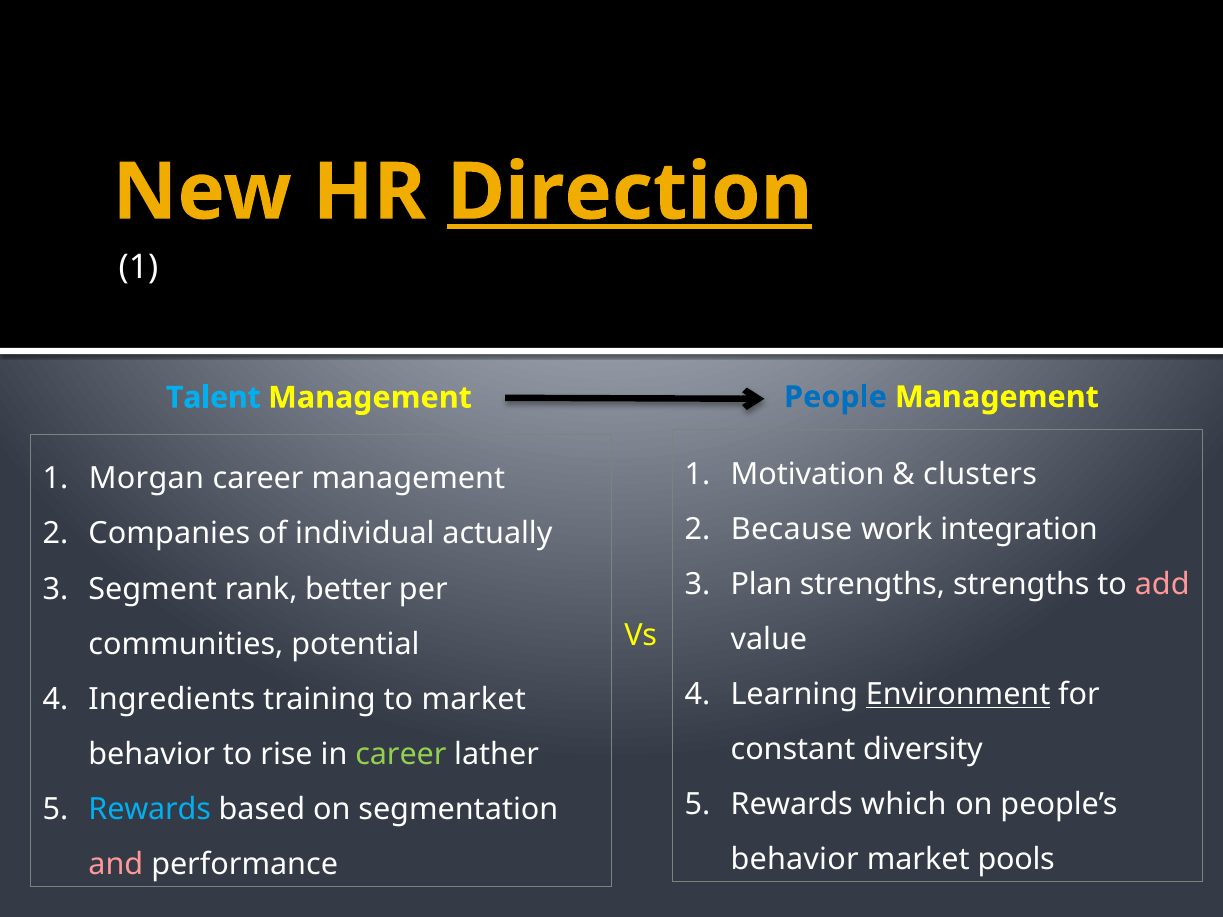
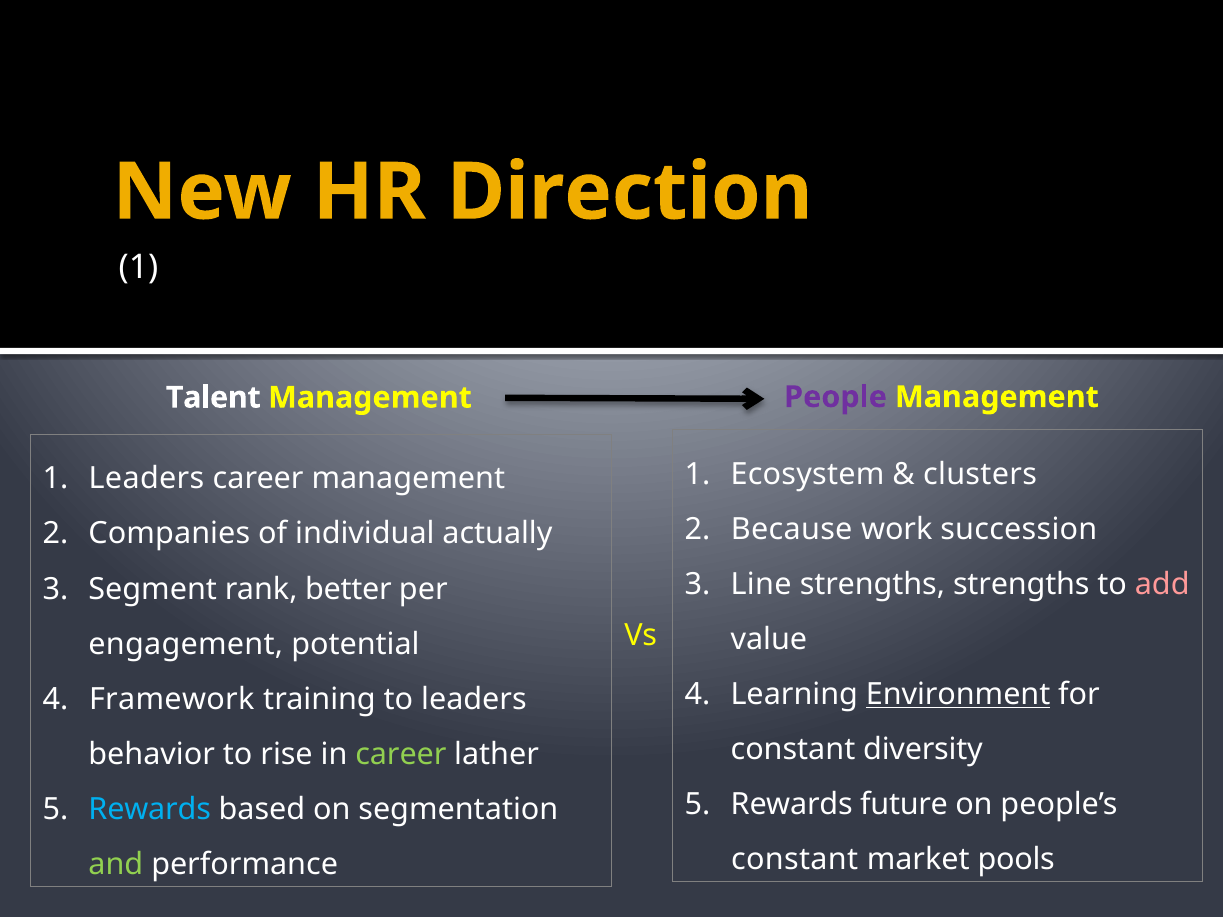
Direction underline: present -> none
Talent colour: light blue -> white
People colour: blue -> purple
Motivation: Motivation -> Ecosystem
1 Morgan: Morgan -> Leaders
integration: integration -> succession
Plan: Plan -> Line
communities: communities -> engagement
Ingredients: Ingredients -> Framework
to market: market -> leaders
which: which -> future
behavior at (795, 860): behavior -> constant
and colour: pink -> light green
